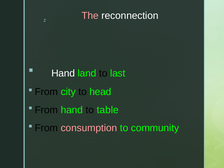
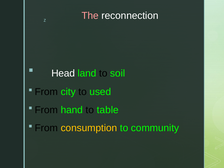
Hand at (63, 73): Hand -> Head
last: last -> soil
head: head -> used
consumption colour: pink -> yellow
